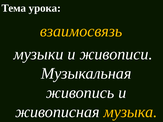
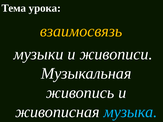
музыка colour: yellow -> light blue
